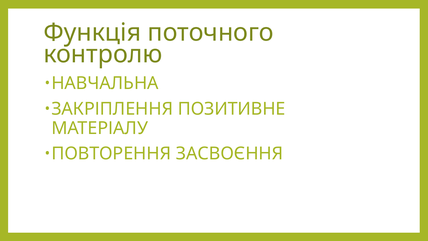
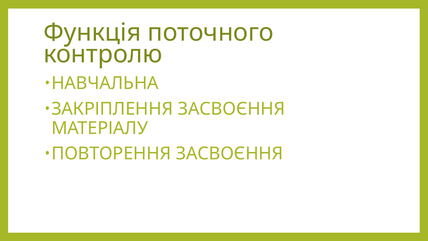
ЗАКРІПЛЕННЯ ПОЗИТИВНЕ: ПОЗИТИВНЕ -> ЗАСВОЄННЯ
